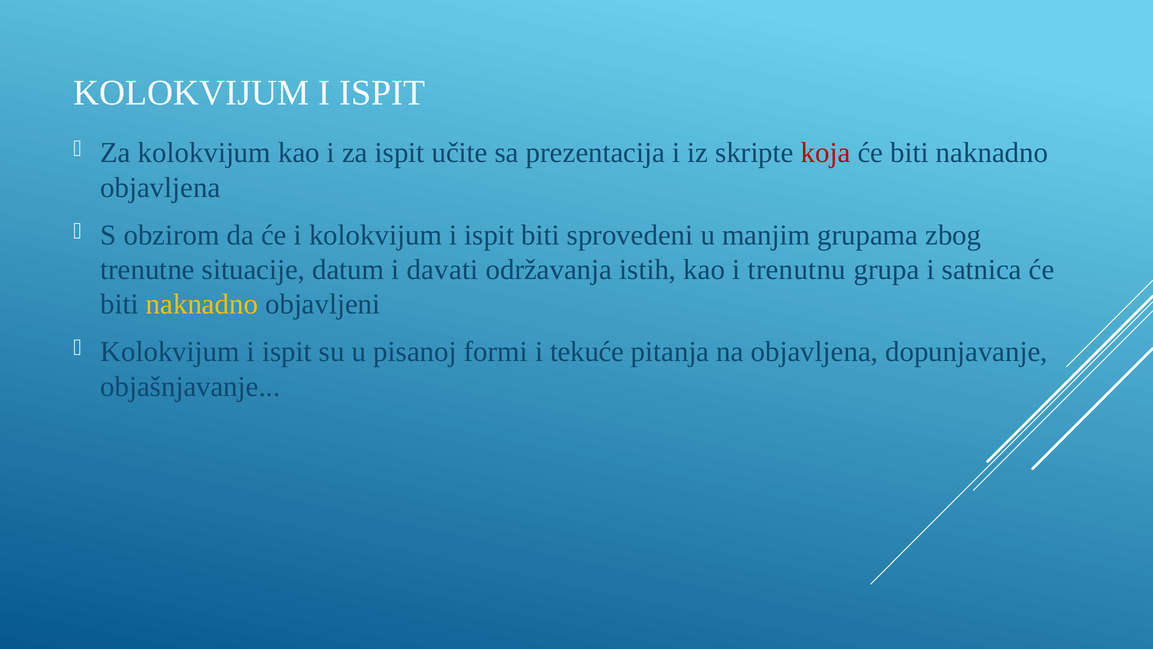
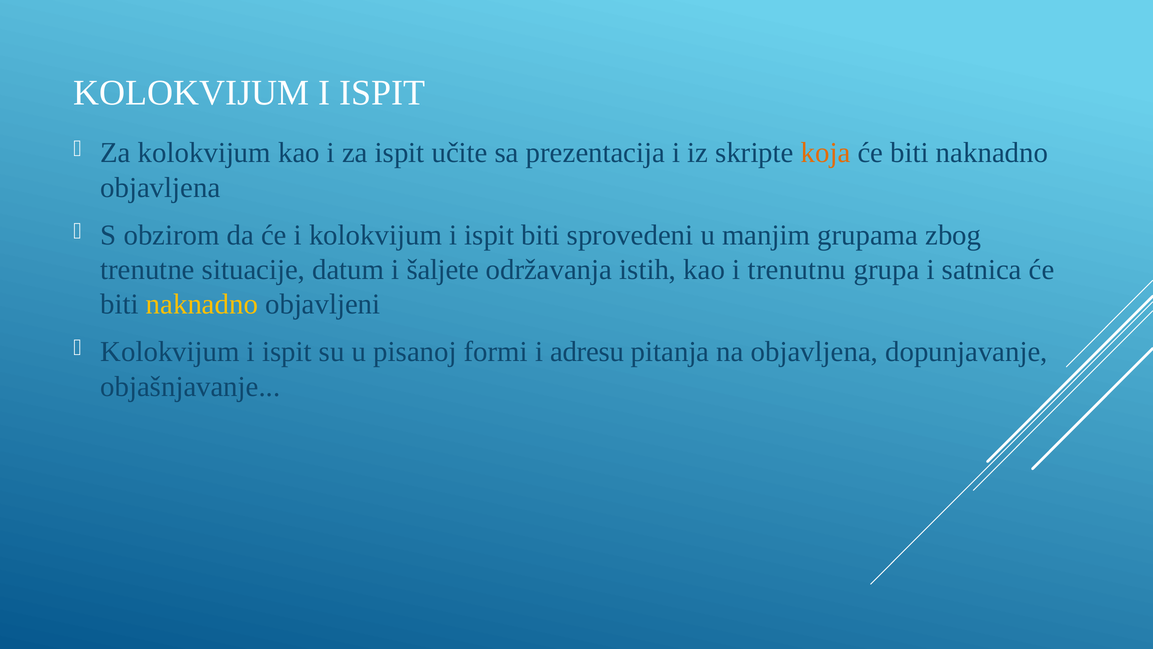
koja colour: red -> orange
davati: davati -> šaljete
tekuće: tekuće -> adresu
